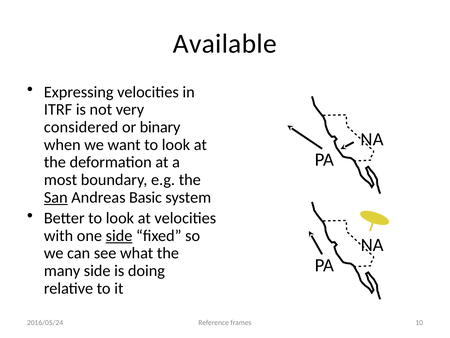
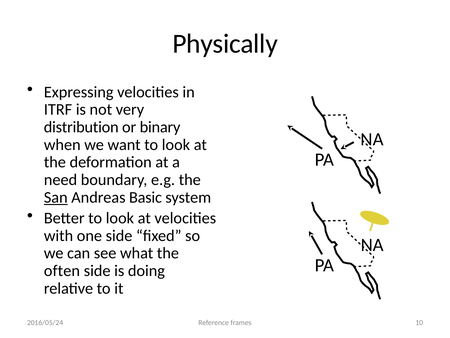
Available: Available -> Physically
considered: considered -> distribution
most: most -> need
side at (119, 235) underline: present -> none
many: many -> often
